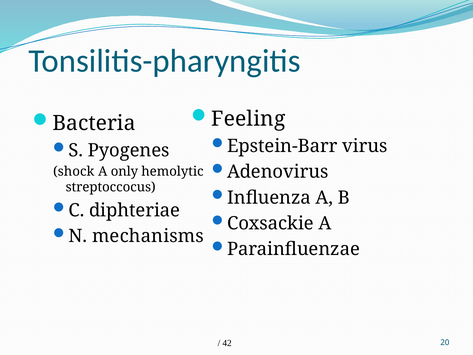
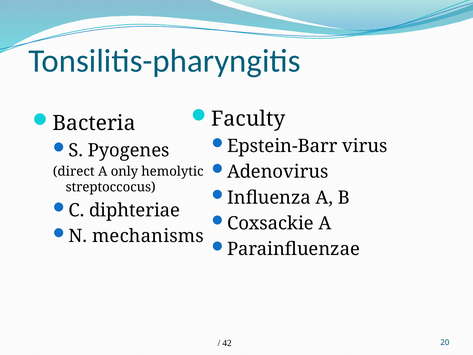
Feeling: Feeling -> Faculty
shock: shock -> direct
